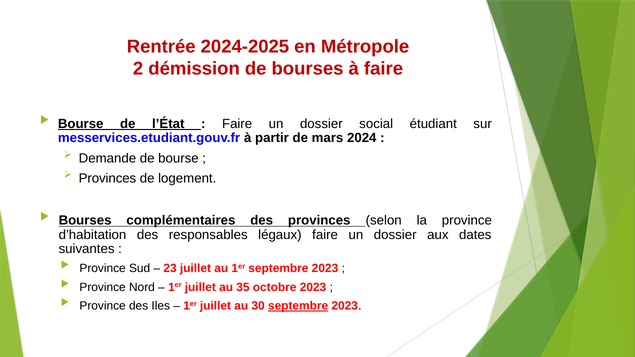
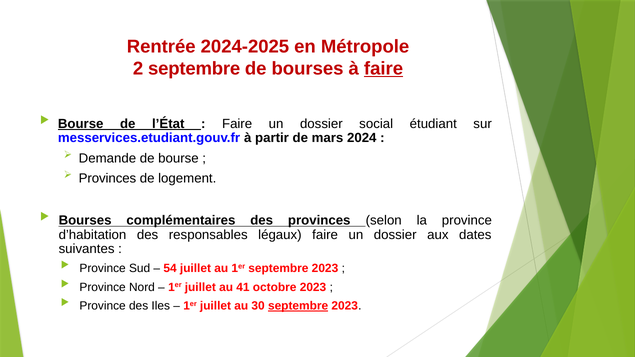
2 démission: démission -> septembre
faire at (384, 69) underline: none -> present
23: 23 -> 54
35: 35 -> 41
